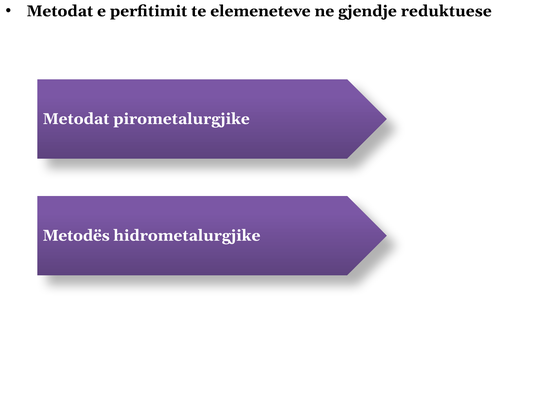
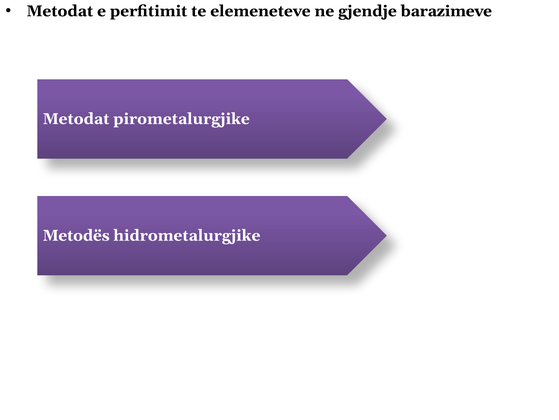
reduktuese: reduktuese -> barazimeve
